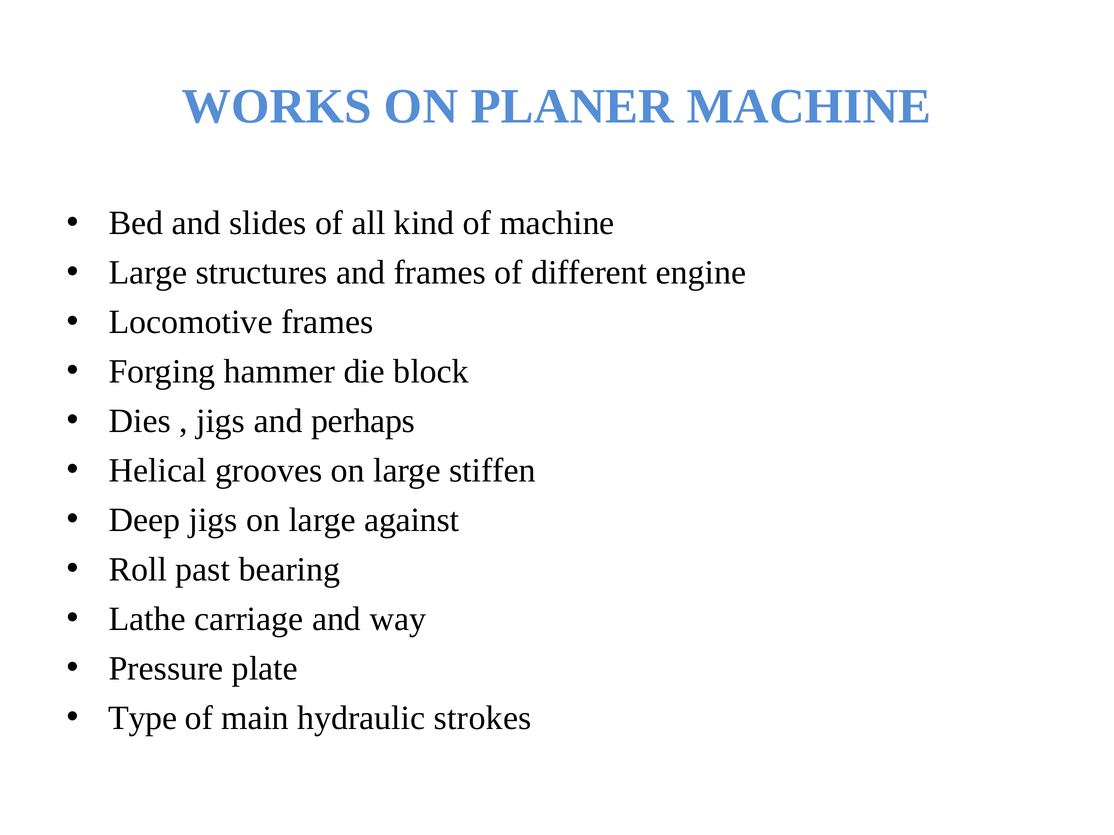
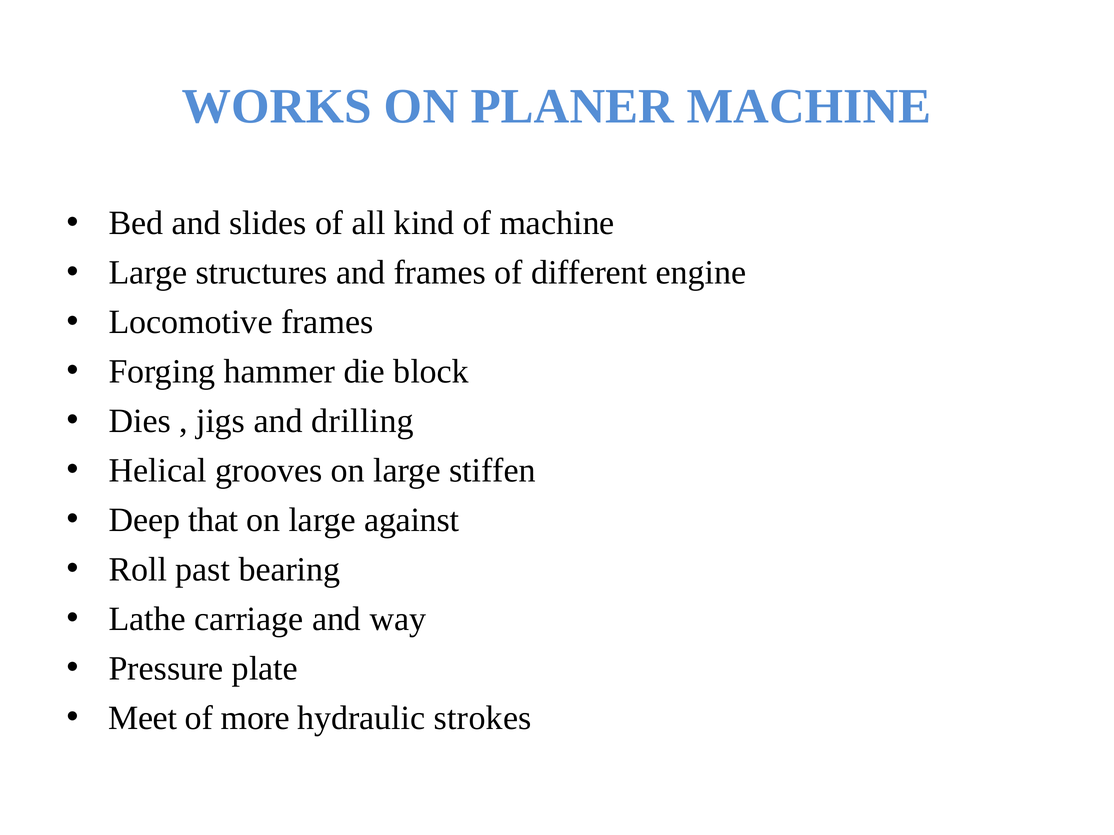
perhaps: perhaps -> drilling
Deep jigs: jigs -> that
Type: Type -> Meet
main: main -> more
